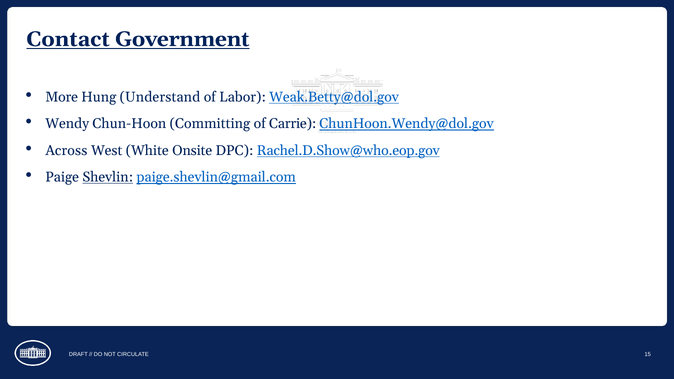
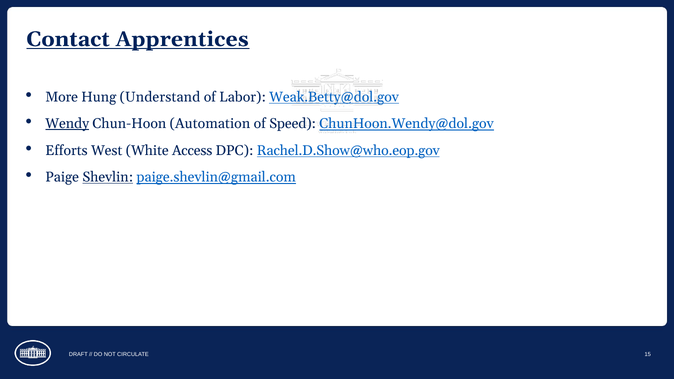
Government: Government -> Apprentices
Wendy underline: none -> present
Committing: Committing -> Automation
Carrie: Carrie -> Speed
Across: Across -> Efforts
Onsite: Onsite -> Access
